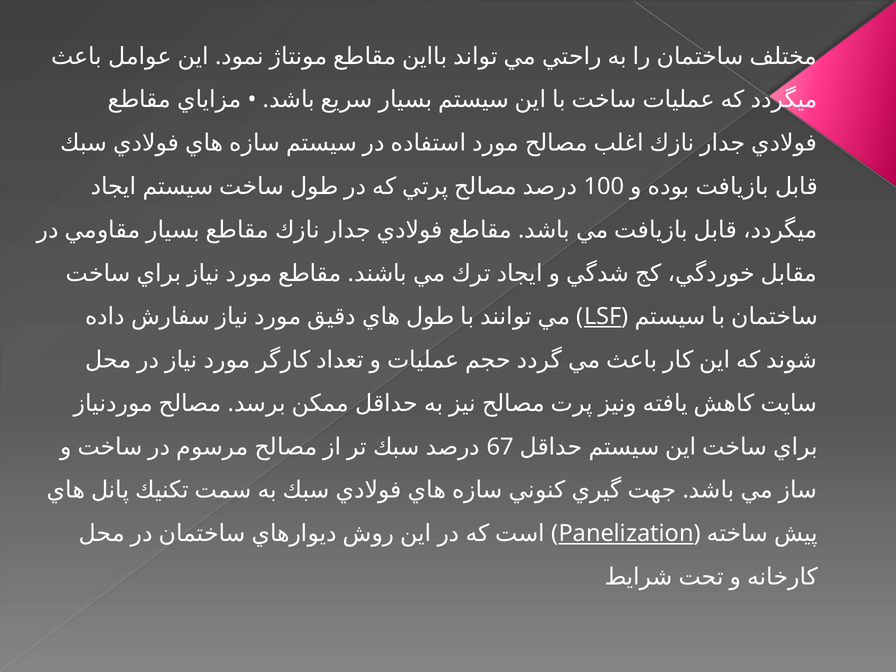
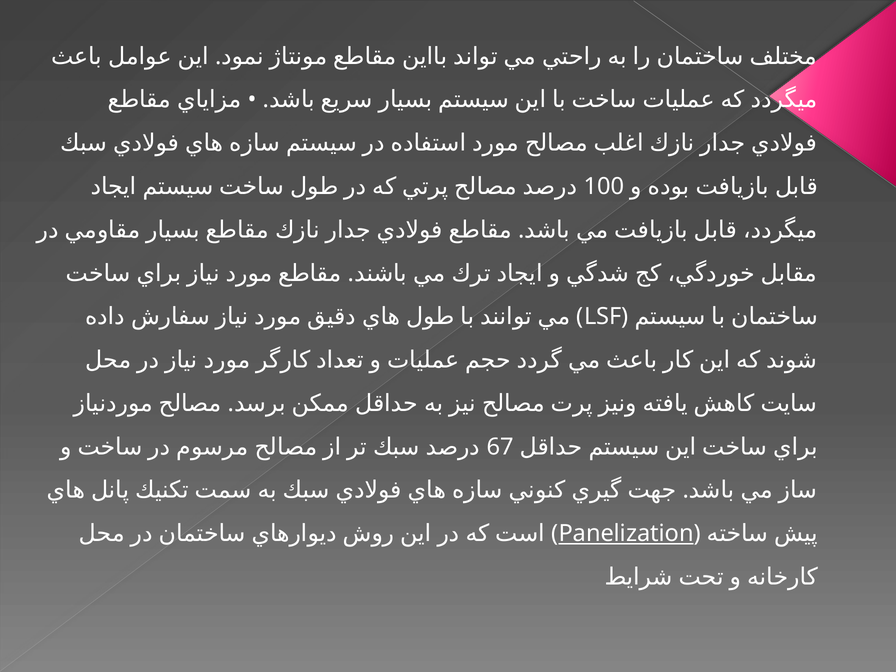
LSF underline: present -> none
